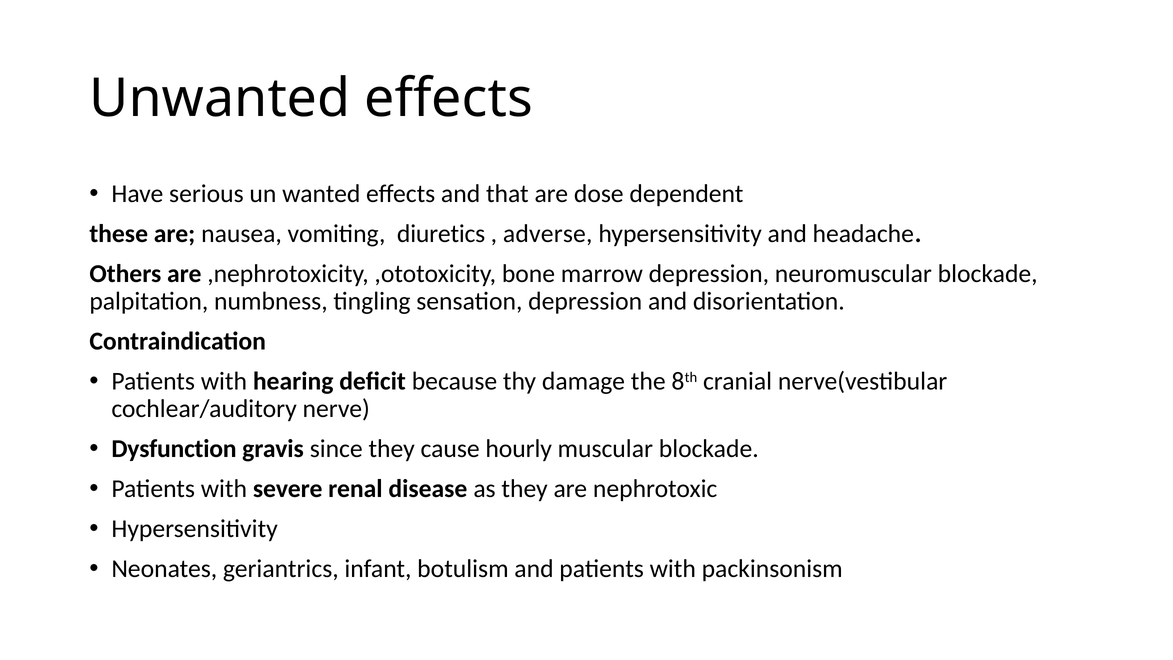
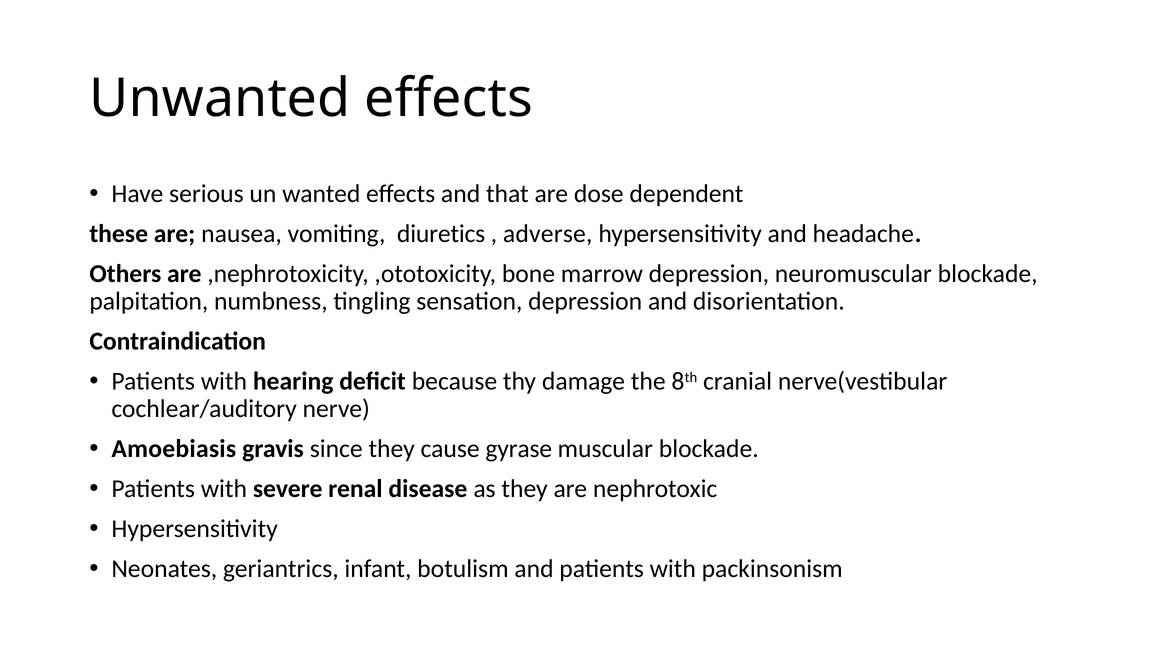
Dysfunction: Dysfunction -> Amoebiasis
hourly: hourly -> gyrase
